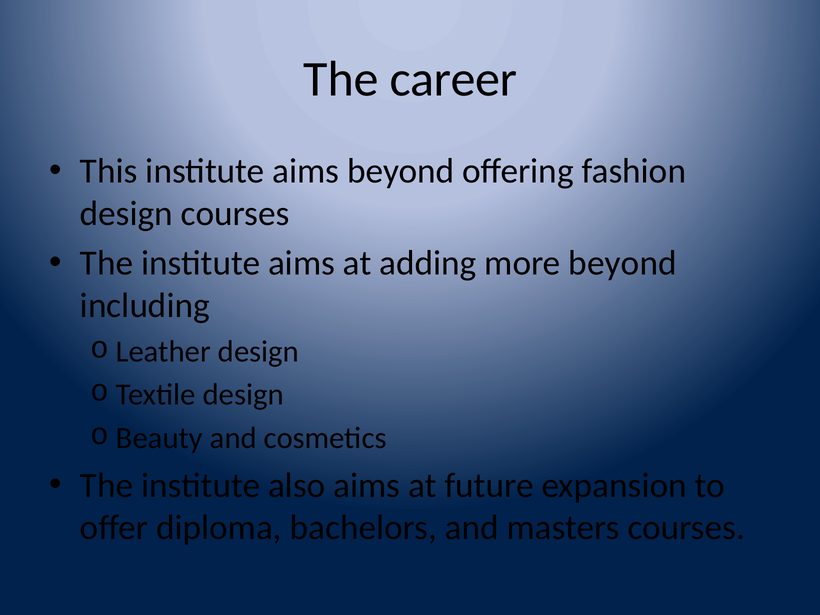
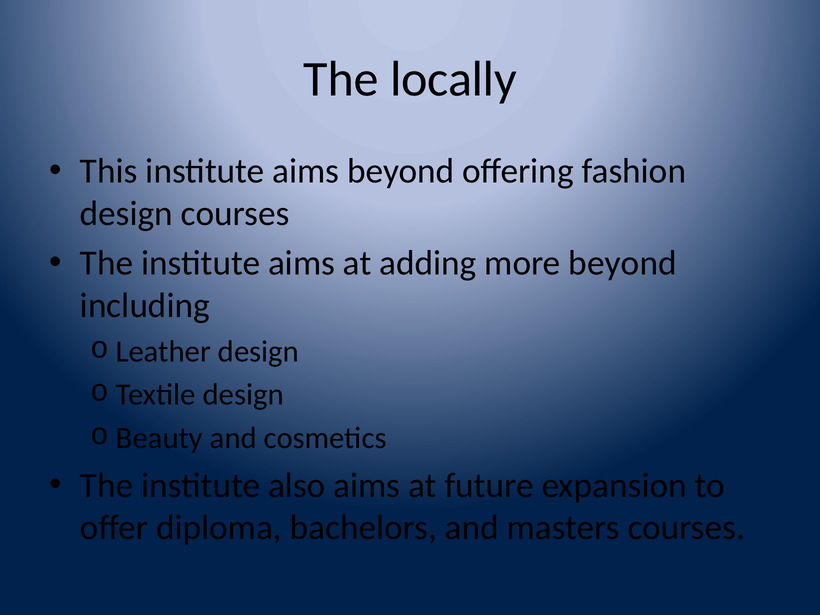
career: career -> locally
